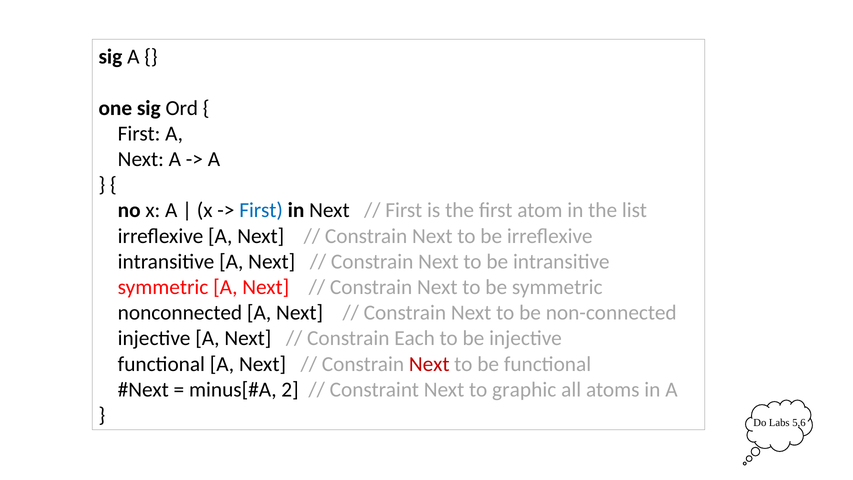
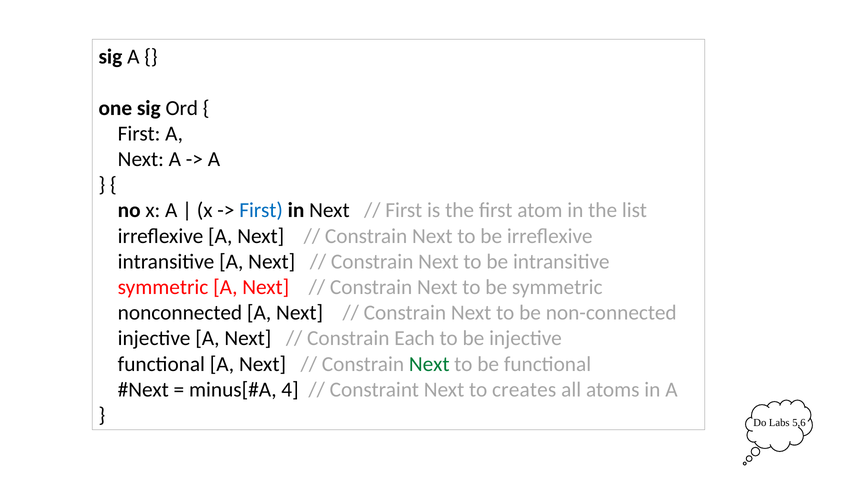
Next at (429, 364) colour: red -> green
2: 2 -> 4
graphic: graphic -> creates
